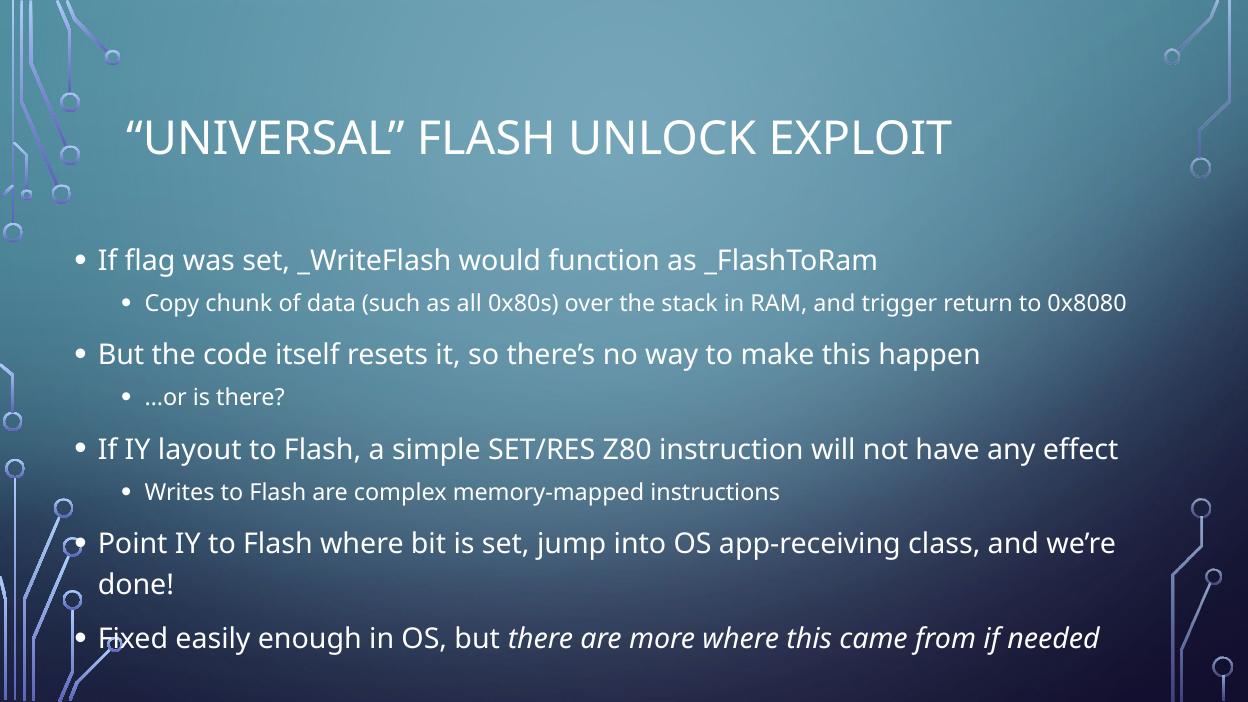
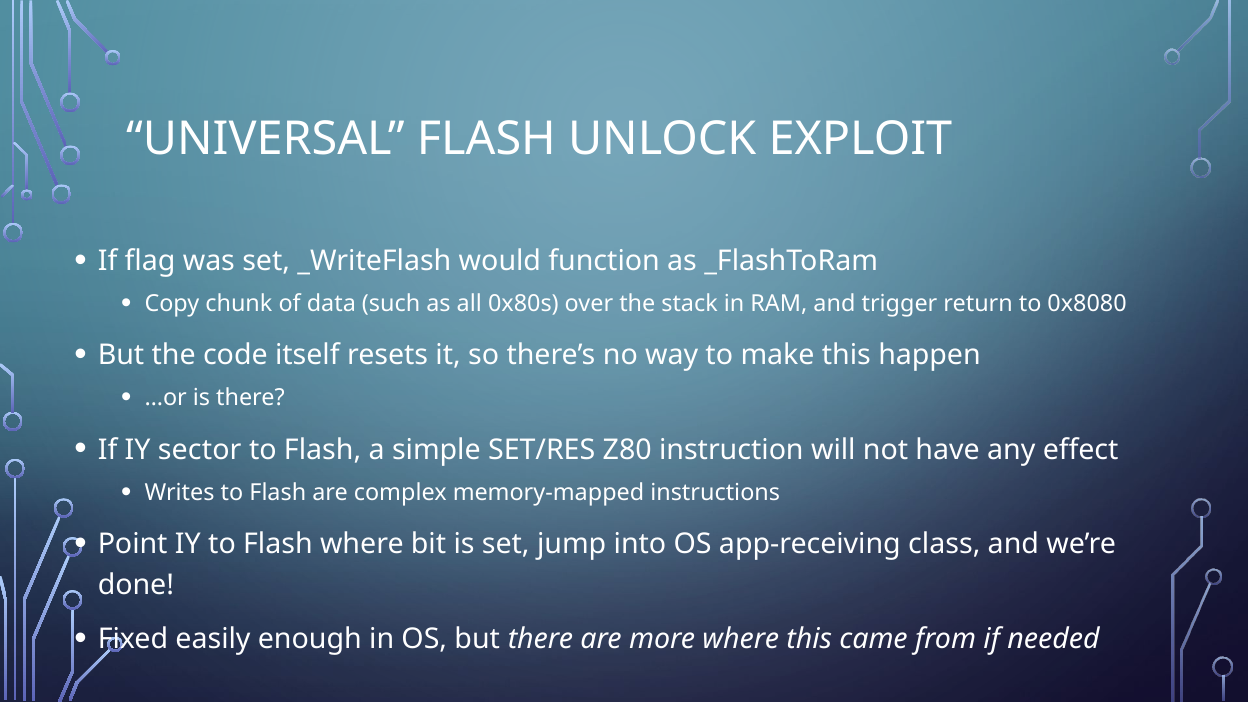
layout: layout -> sector
